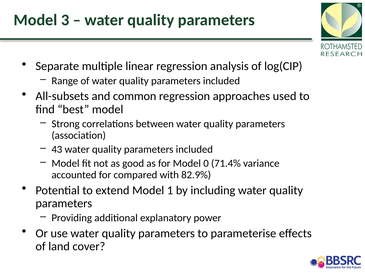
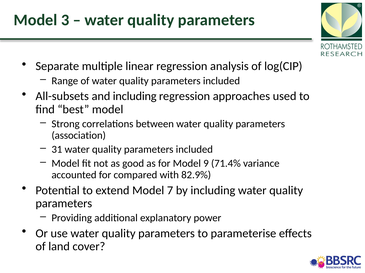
and common: common -> including
43: 43 -> 31
0: 0 -> 9
1: 1 -> 7
